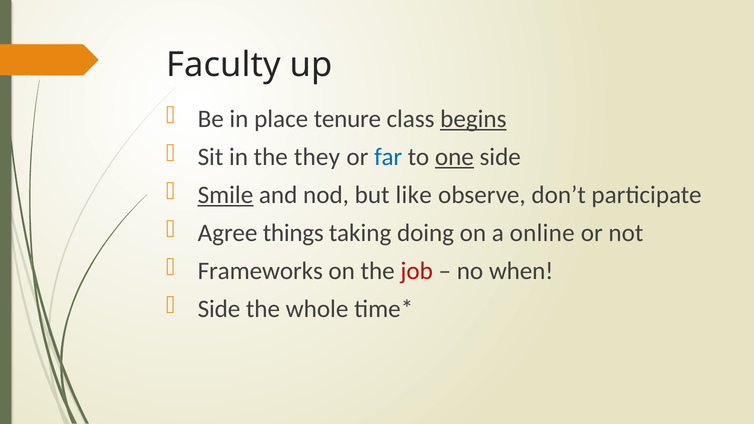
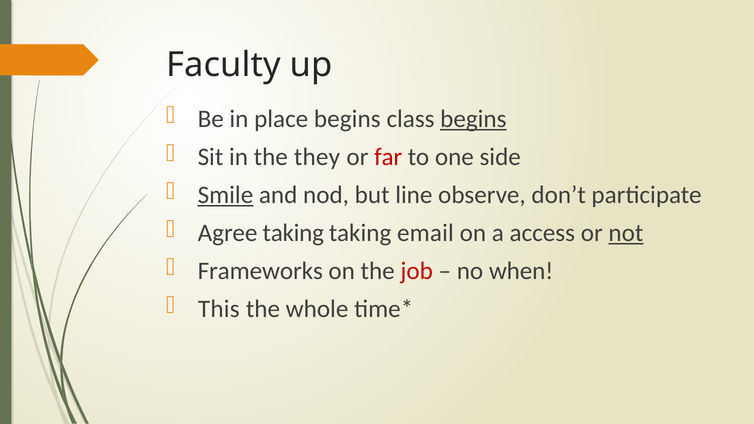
place tenure: tenure -> begins
far colour: blue -> red
one underline: present -> none
like: like -> line
Agree things: things -> taking
doing: doing -> email
online: online -> access
not underline: none -> present
Side at (219, 309): Side -> This
